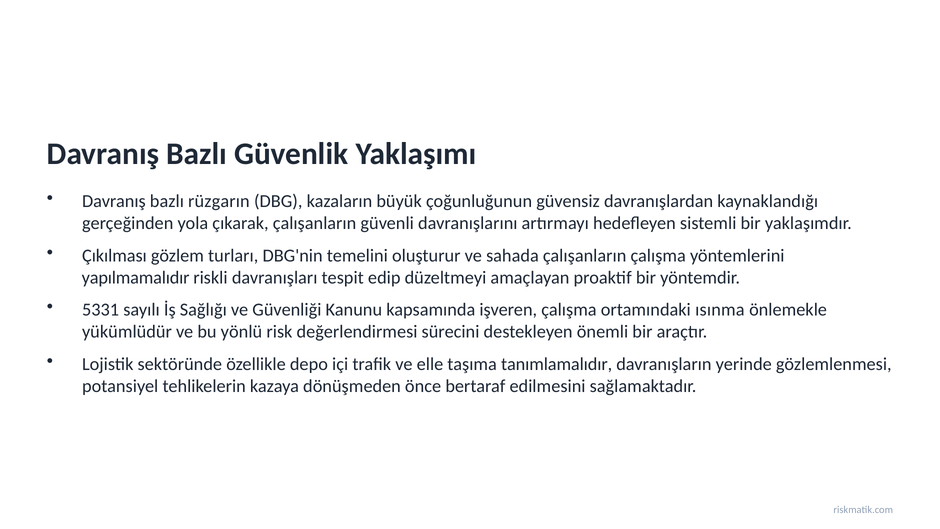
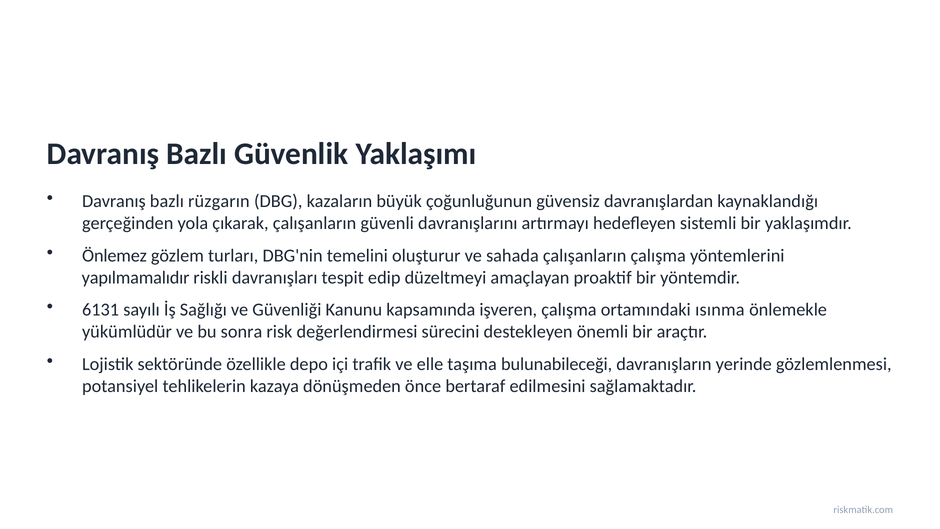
Çıkılması: Çıkılması -> Önlemez
5331: 5331 -> 6131
yönlü: yönlü -> sonra
tanımlamalıdır: tanımlamalıdır -> bulunabileceği
